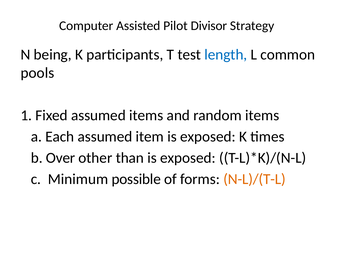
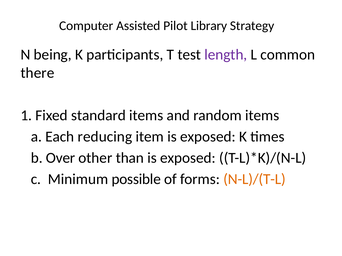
Divisor: Divisor -> Library
length colour: blue -> purple
pools: pools -> there
Fixed assumed: assumed -> standard
Each assumed: assumed -> reducing
